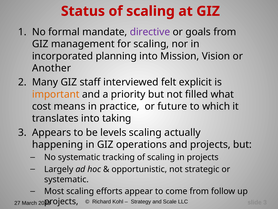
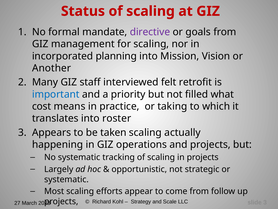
explicit: explicit -> retrofit
important colour: orange -> blue
future: future -> taking
taking: taking -> roster
levels: levels -> taken
